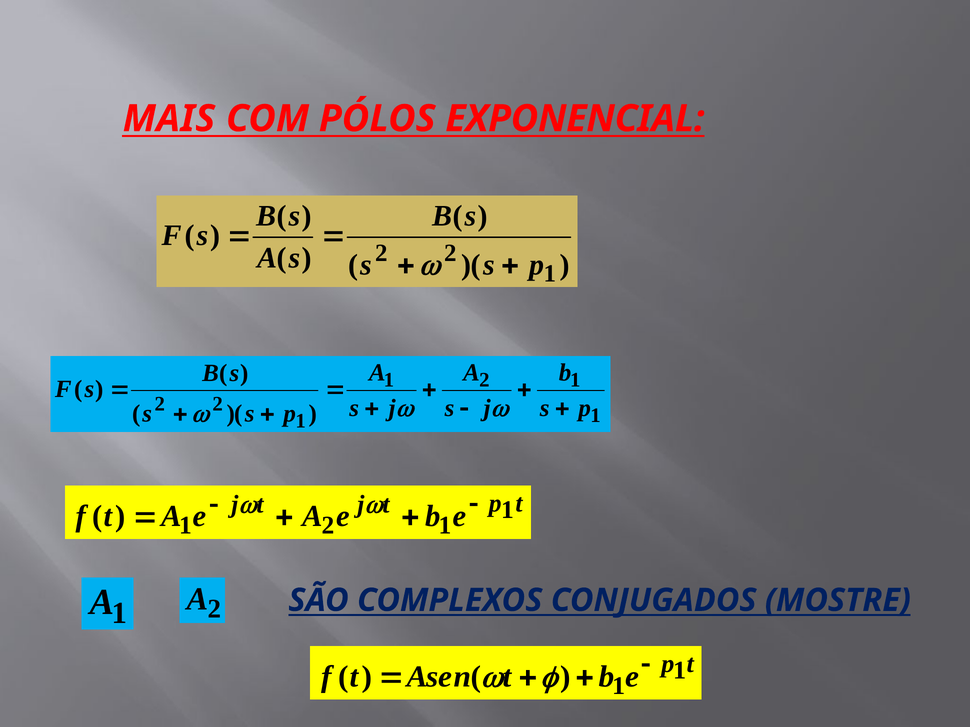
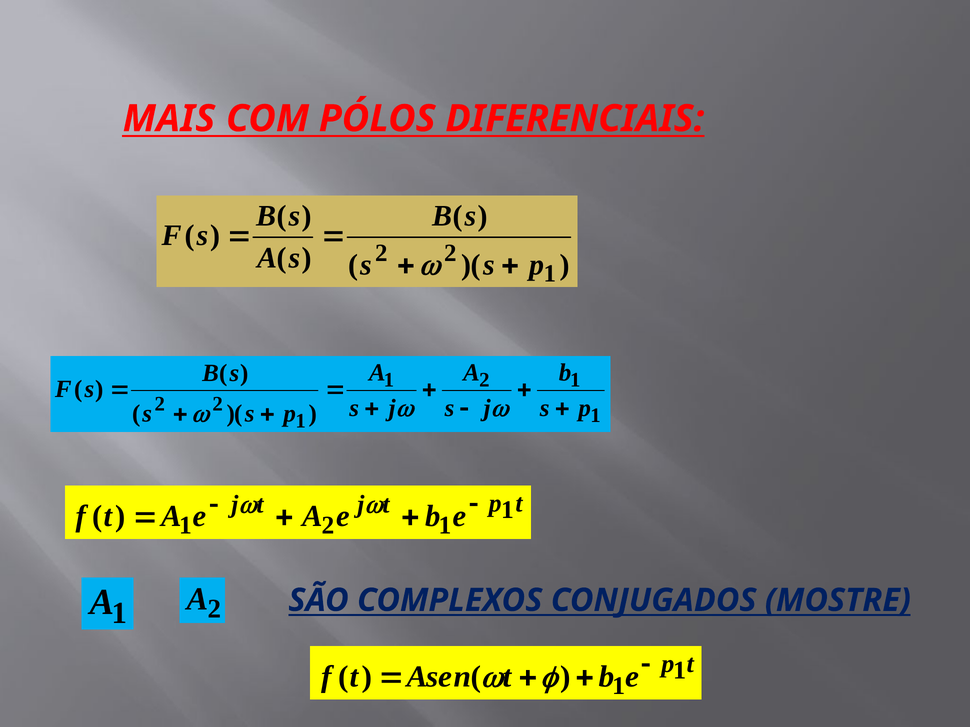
EXPONENCIAL: EXPONENCIAL -> DIFERENCIAIS
